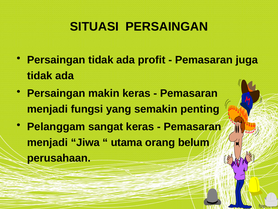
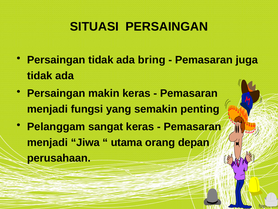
profit: profit -> bring
belum: belum -> depan
